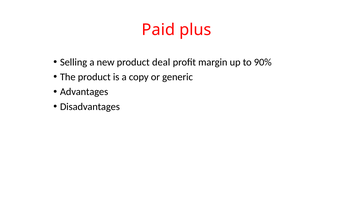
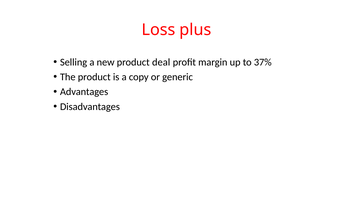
Paid: Paid -> Loss
90%: 90% -> 37%
